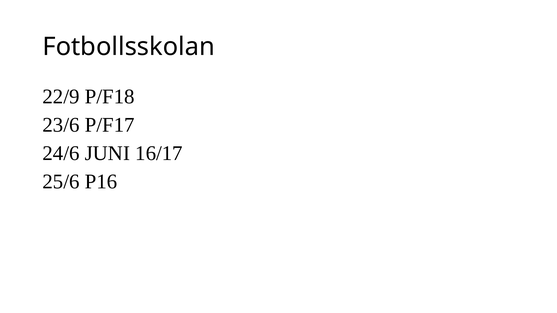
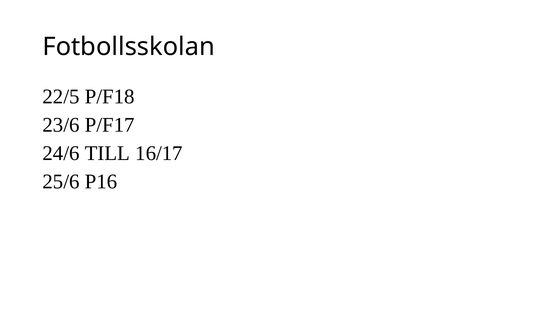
22/9: 22/9 -> 22/5
JUNI: JUNI -> TILL
